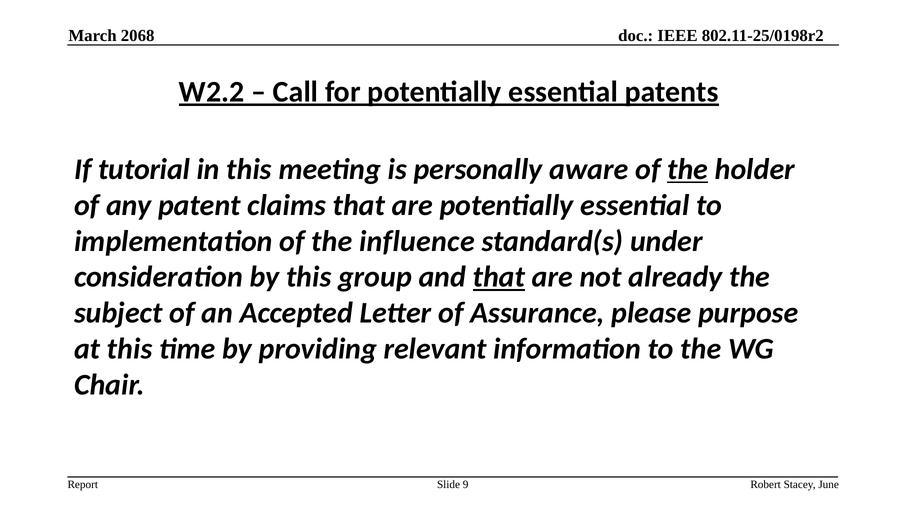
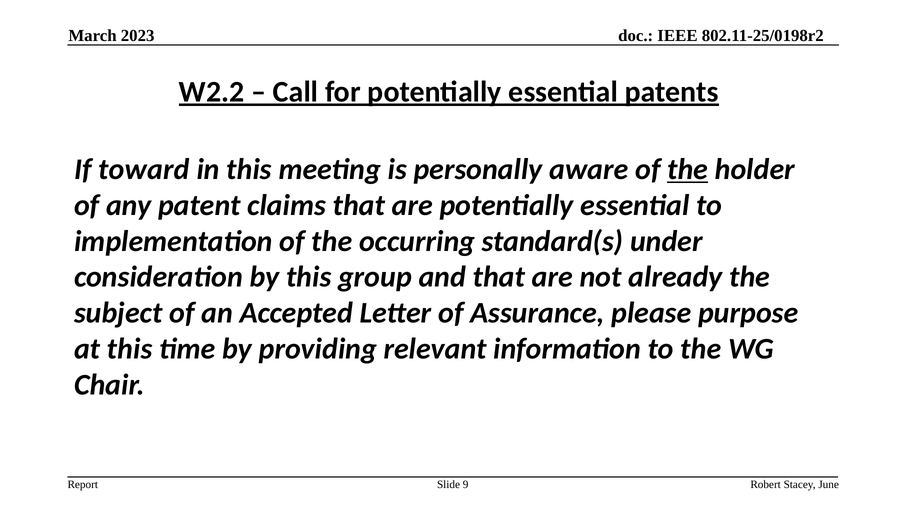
2068: 2068 -> 2023
tutorial: tutorial -> toward
influence: influence -> occurring
that at (499, 277) underline: present -> none
